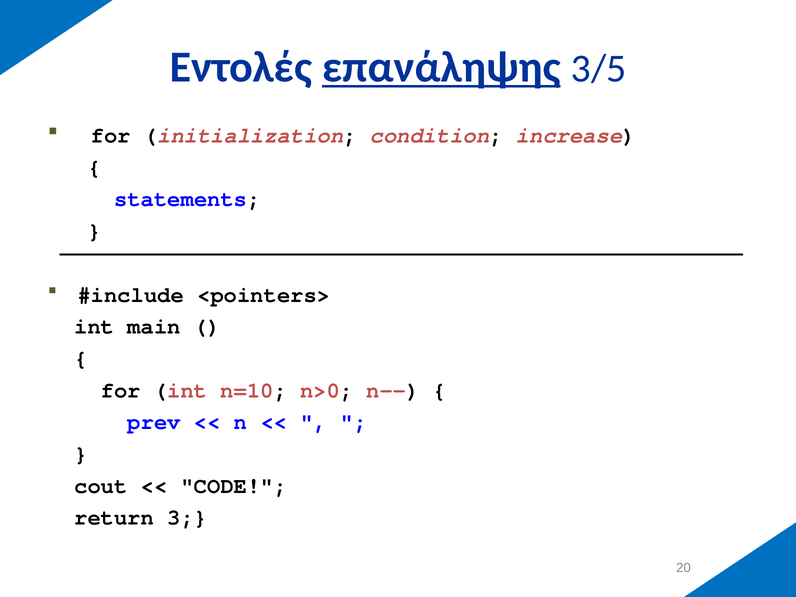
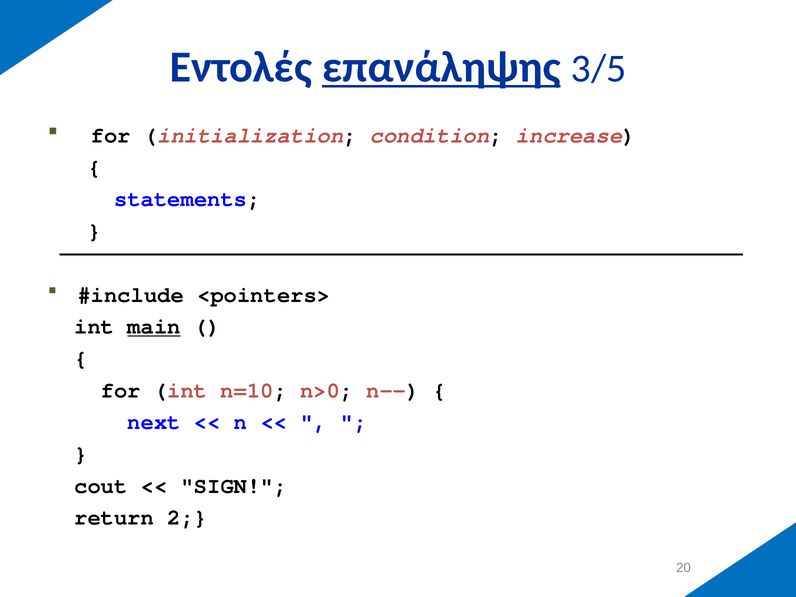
main underline: none -> present
prev: prev -> next
CODE: CODE -> SIGN
3: 3 -> 2
